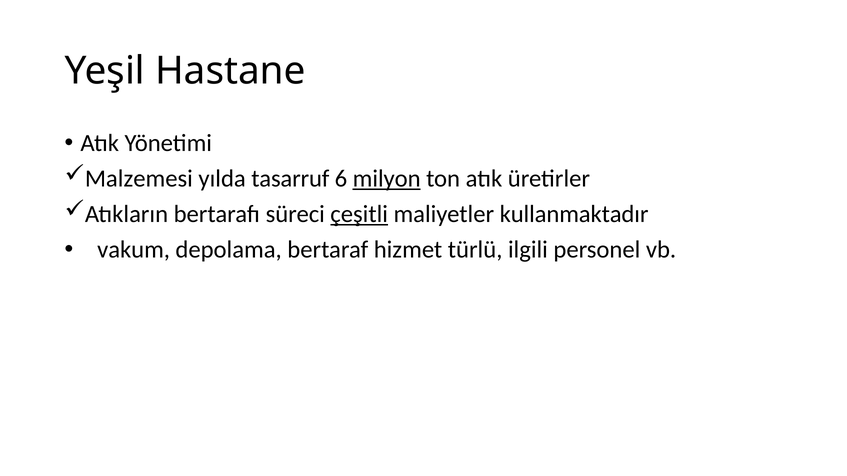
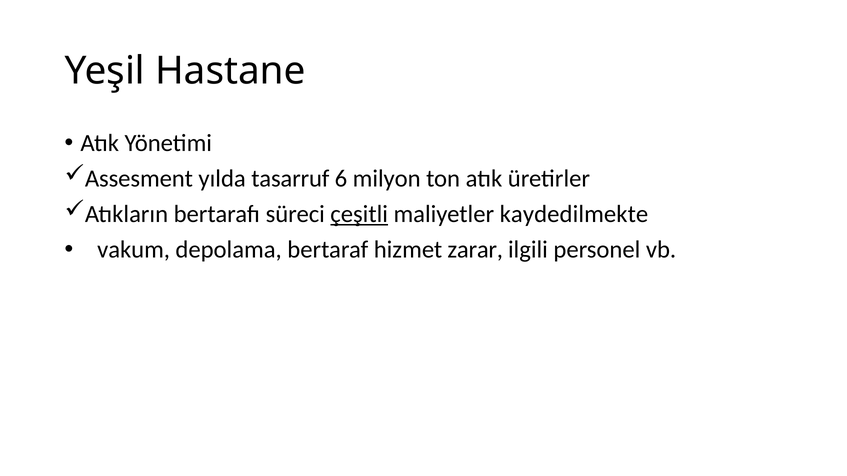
Malzemesi: Malzemesi -> Assesment
milyon underline: present -> none
kullanmaktadır: kullanmaktadır -> kaydedilmekte
türlü: türlü -> zarar
